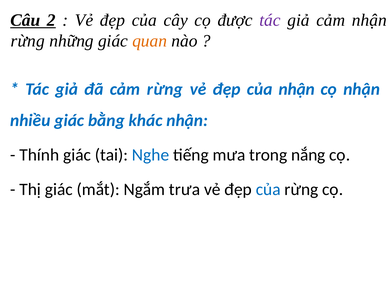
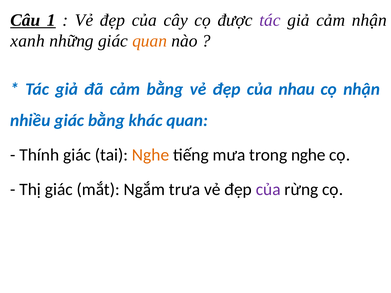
2: 2 -> 1
rừng at (28, 41): rừng -> xanh
cảm rừng: rừng -> bằng
của nhận: nhận -> nhau
khác nhận: nhận -> quan
Nghe at (151, 155) colour: blue -> orange
trong nắng: nắng -> nghe
của at (268, 190) colour: blue -> purple
